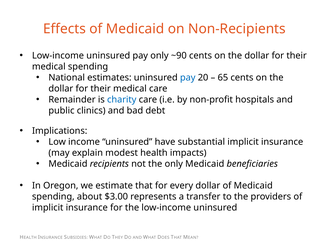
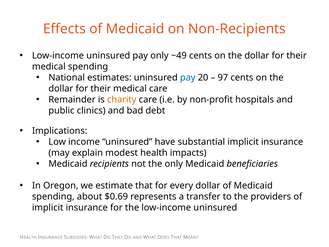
~90: ~90 -> ~49
65: 65 -> 97
charity colour: blue -> orange
$3.00: $3.00 -> $0.69
